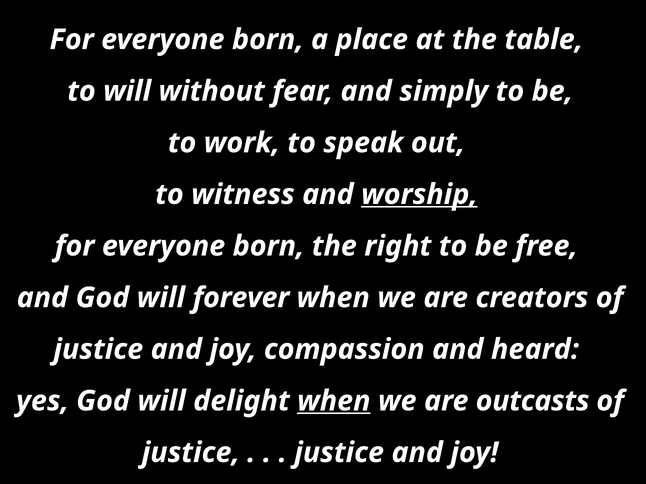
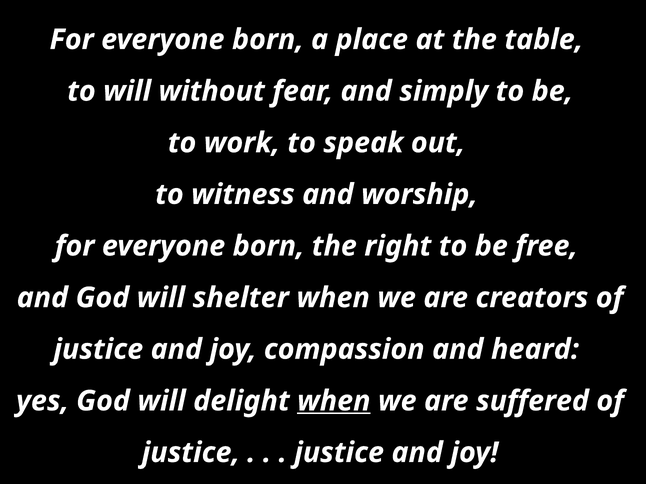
worship underline: present -> none
forever: forever -> shelter
outcasts: outcasts -> suffered
